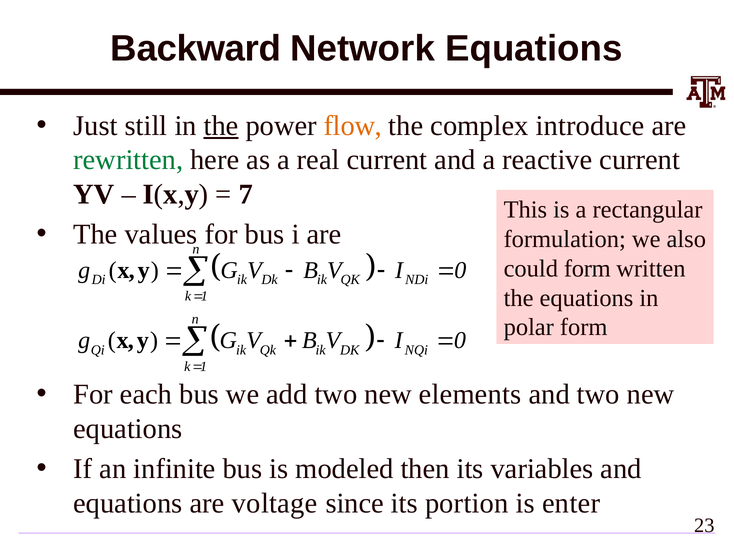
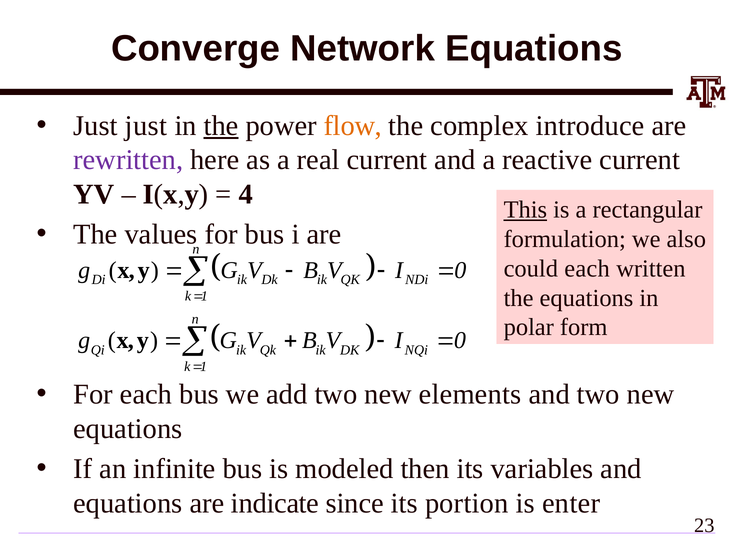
Backward: Backward -> Converge
Just still: still -> just
rewritten colour: green -> purple
7: 7 -> 4
This underline: none -> present
could form: form -> each
voltage: voltage -> indicate
